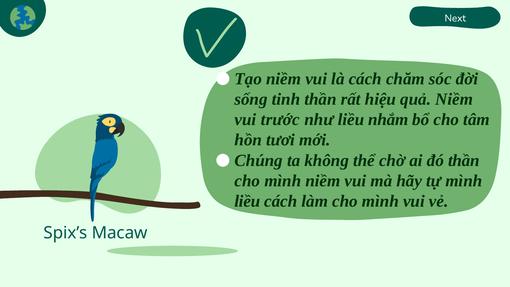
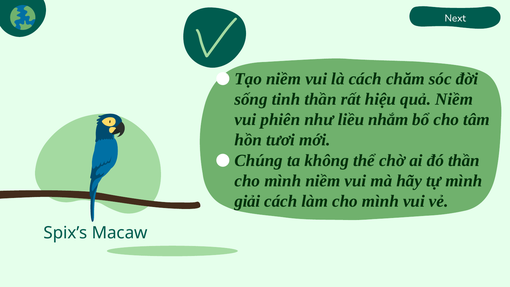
trước: trước -> phiên
liều at (247, 201): liều -> giải
